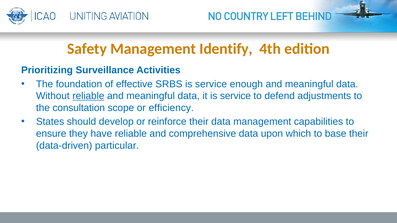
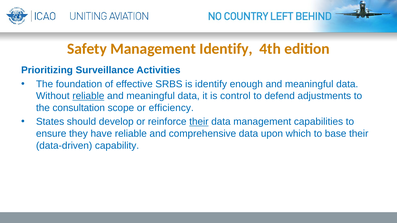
SRBS is service: service -> identify
it is service: service -> control
their at (199, 122) underline: none -> present
particular: particular -> capability
